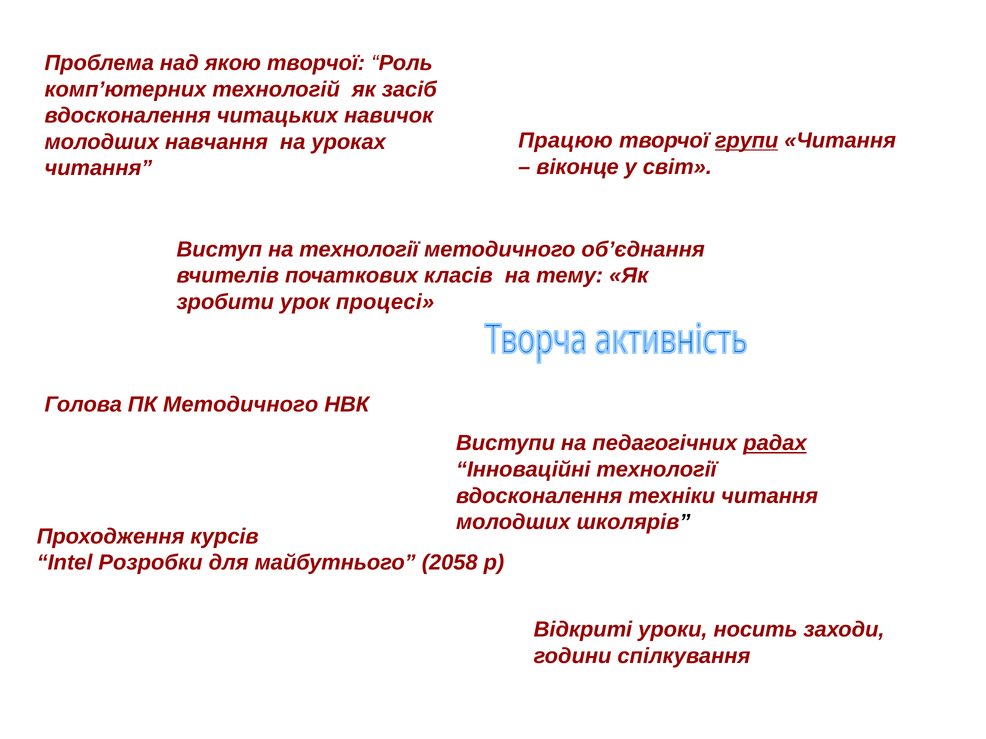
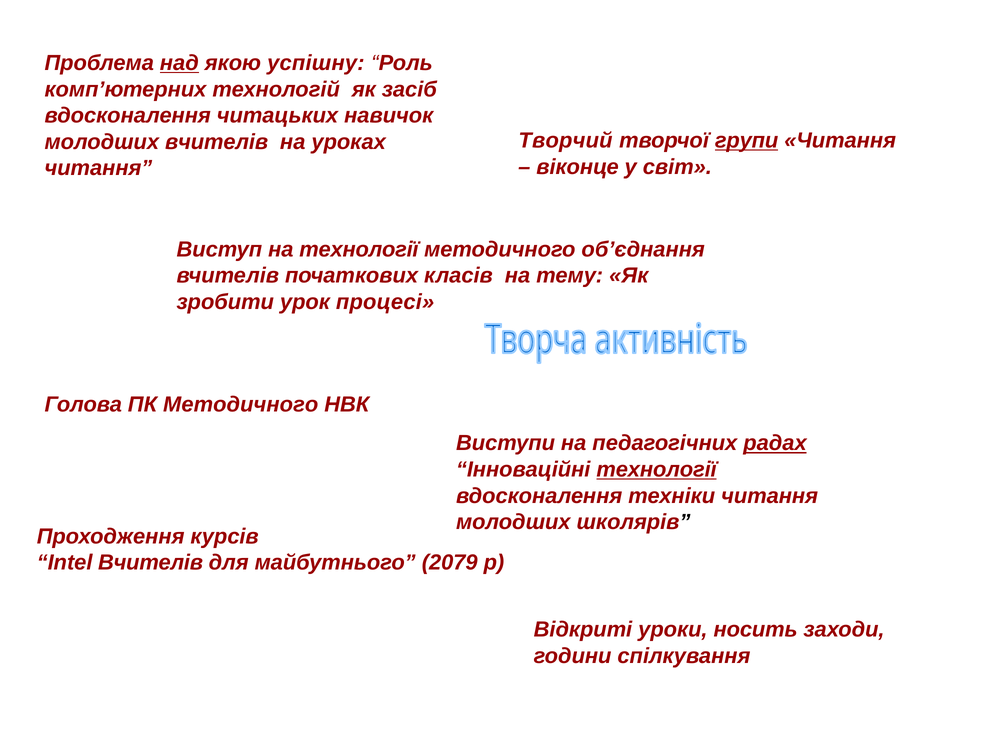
над underline: none -> present
якою творчої: творчої -> успішну
Працюю: Працюю -> Творчий
молодших навчання: навчання -> вчителів
технології at (657, 470) underline: none -> present
Intel Розробки: Розробки -> Вчителів
2058: 2058 -> 2079
